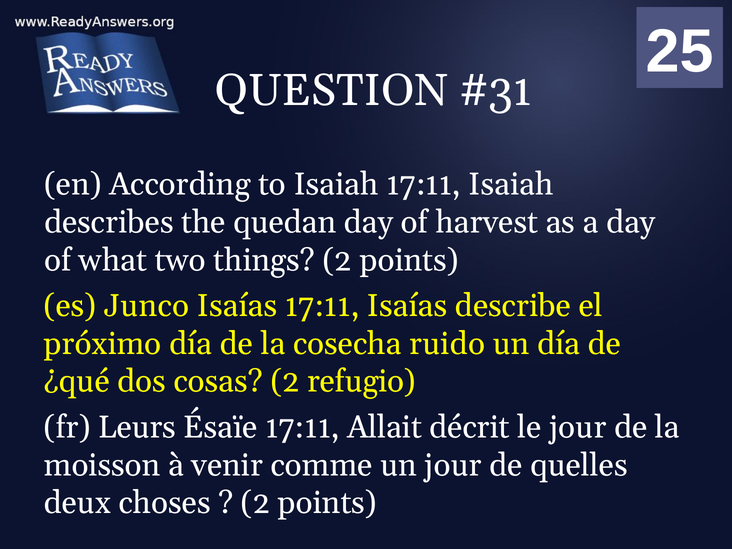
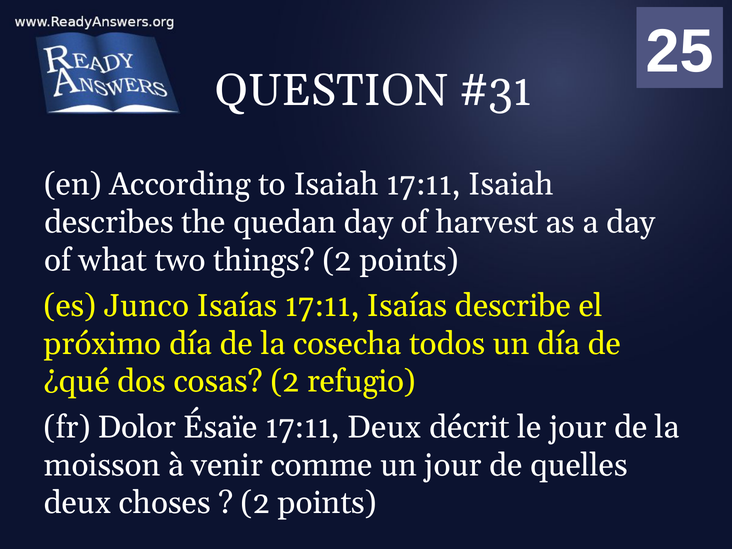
ruido: ruido -> todos
Leurs: Leurs -> Dolor
17:11 Allait: Allait -> Deux
